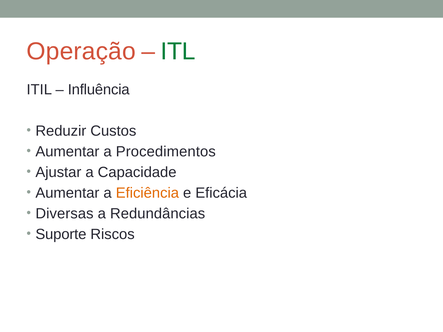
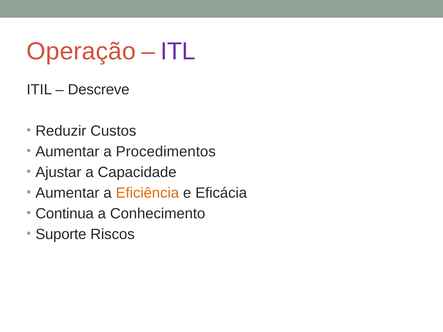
ITL colour: green -> purple
Influência: Influência -> Descreve
Diversas: Diversas -> Continua
Redundâncias: Redundâncias -> Conhecimento
